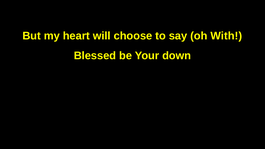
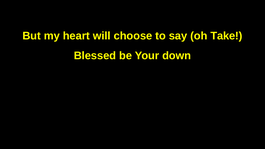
With: With -> Take
